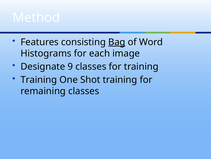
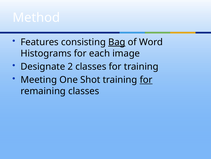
9: 9 -> 2
Training at (39, 79): Training -> Meeting
for at (146, 79) underline: none -> present
